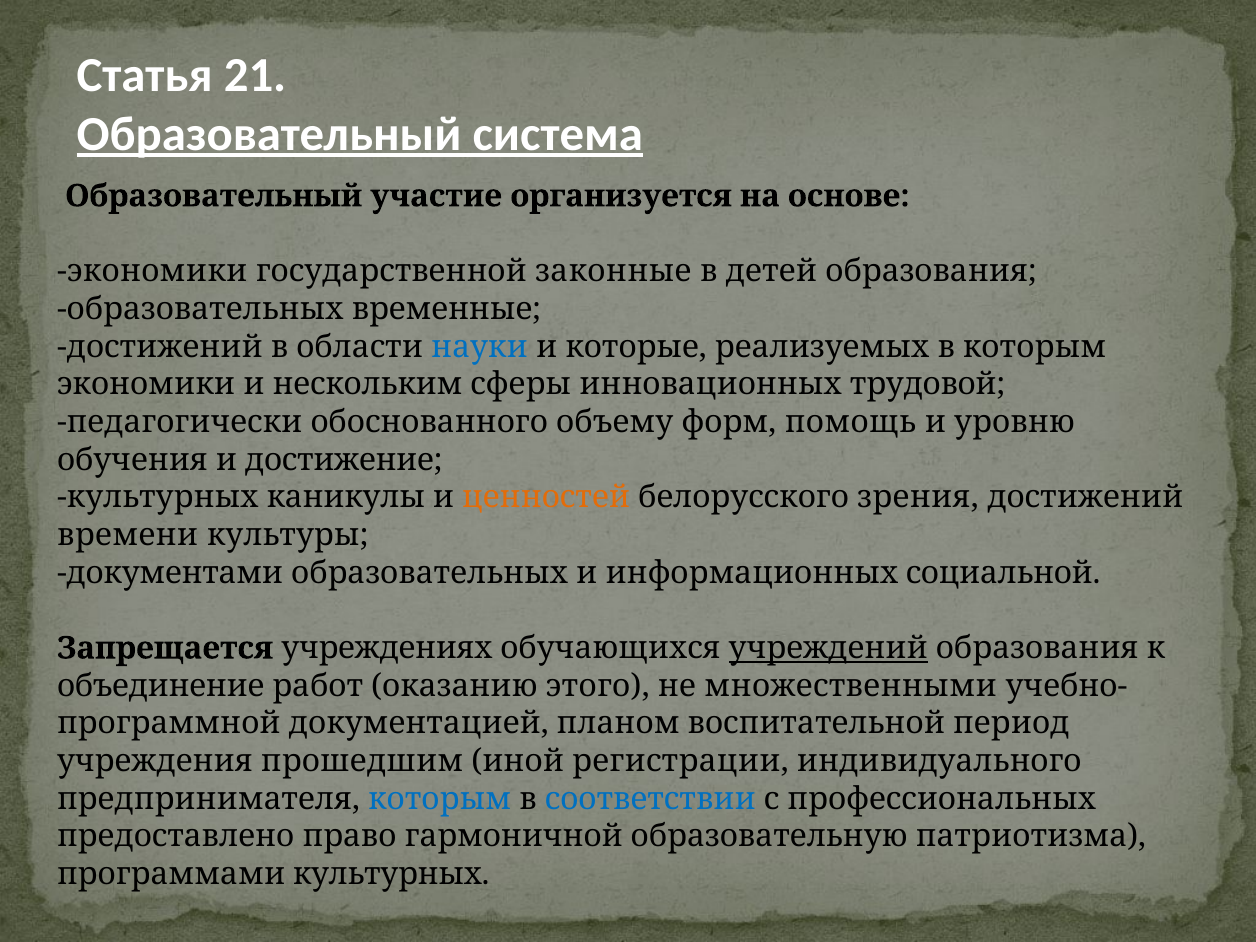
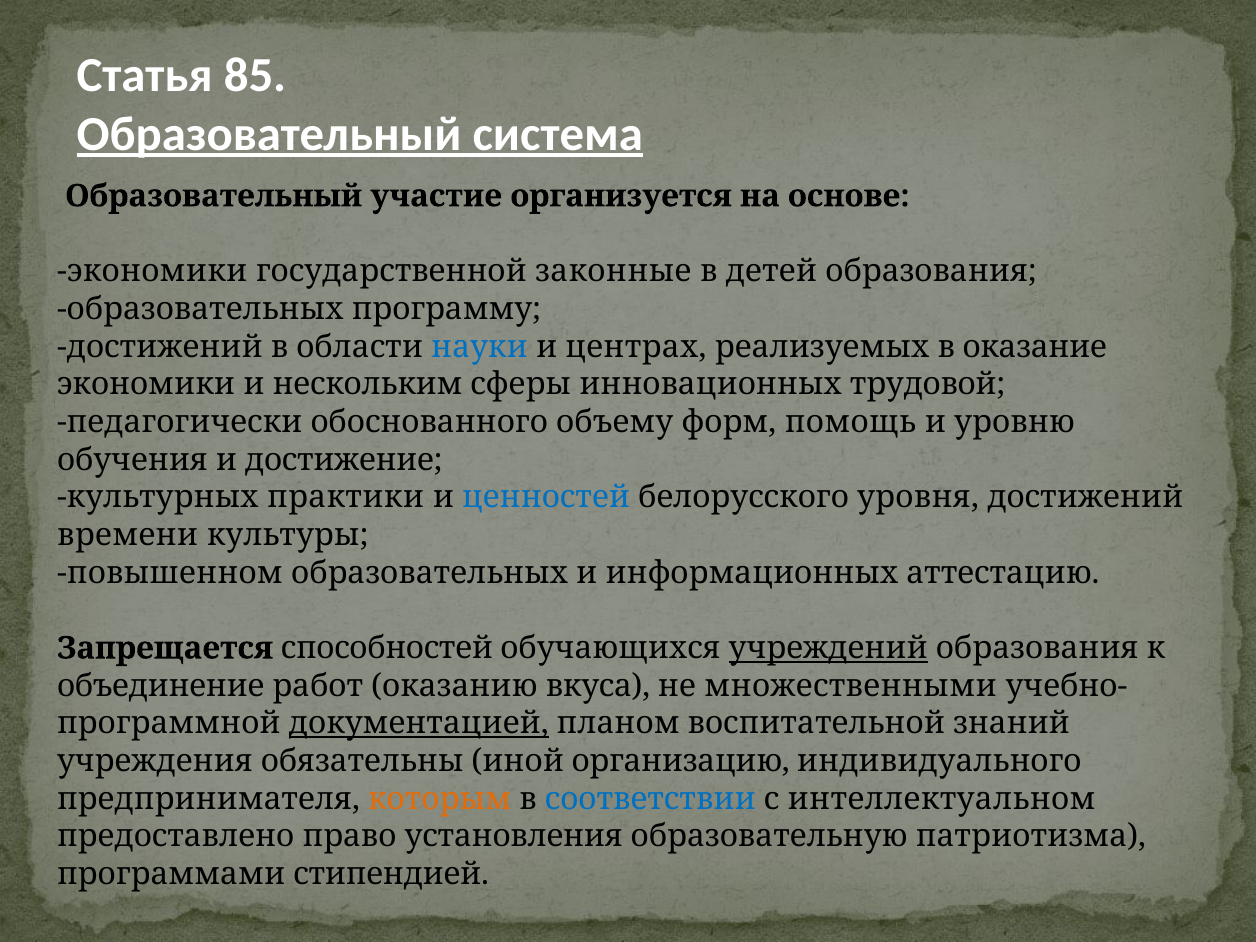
21: 21 -> 85
временные: временные -> программу
которые: которые -> центрах
в которым: которым -> оказание
каникулы: каникулы -> практики
ценностей colour: orange -> blue
зрения: зрения -> уровня
документами: документами -> повышенном
социальной: социальной -> аттестацию
учреждениях: учреждениях -> способностей
этого: этого -> вкуса
документацией underline: none -> present
период: период -> знаний
прошедшим: прошедшим -> обязательны
регистрации: регистрации -> организацию
которым at (440, 799) colour: blue -> orange
профессиональных: профессиональных -> интеллектуальном
гармоничной: гармоничной -> установления
программами культурных: культурных -> стипендией
